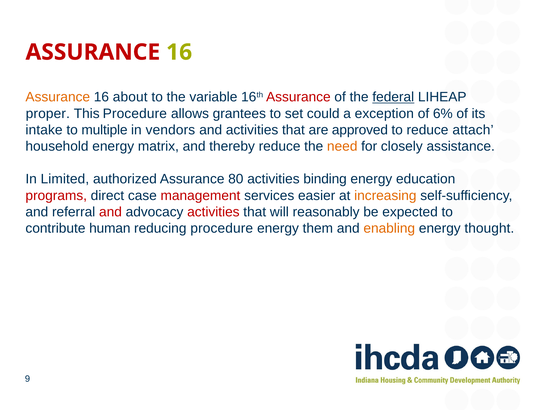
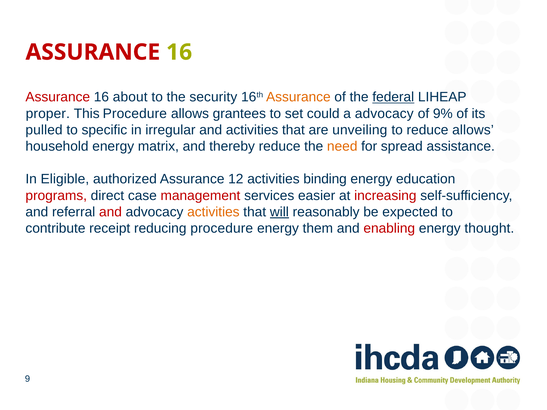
Assurance at (58, 97) colour: orange -> red
variable: variable -> security
Assurance at (298, 97) colour: red -> orange
a exception: exception -> advocacy
6%: 6% -> 9%
intake: intake -> pulled
multiple: multiple -> specific
vendors: vendors -> irregular
approved: approved -> unveiling
reduce attach: attach -> allows
closely: closely -> spread
Limited: Limited -> Eligible
80: 80 -> 12
increasing colour: orange -> red
activities at (213, 212) colour: red -> orange
will underline: none -> present
human: human -> receipt
enabling colour: orange -> red
